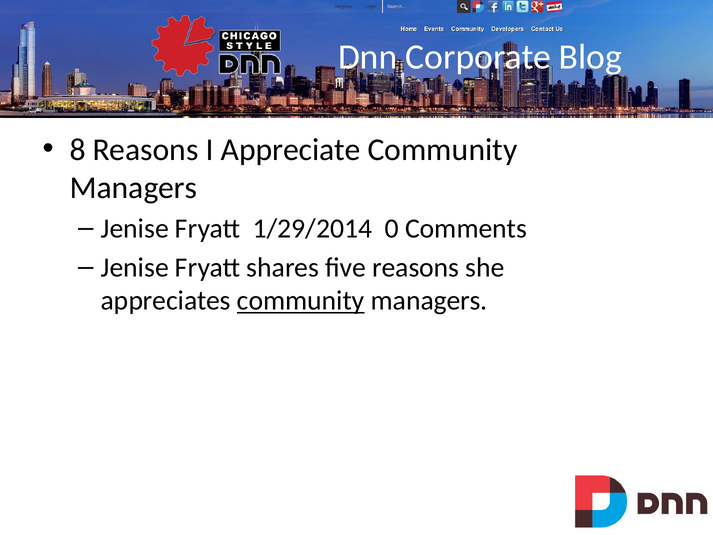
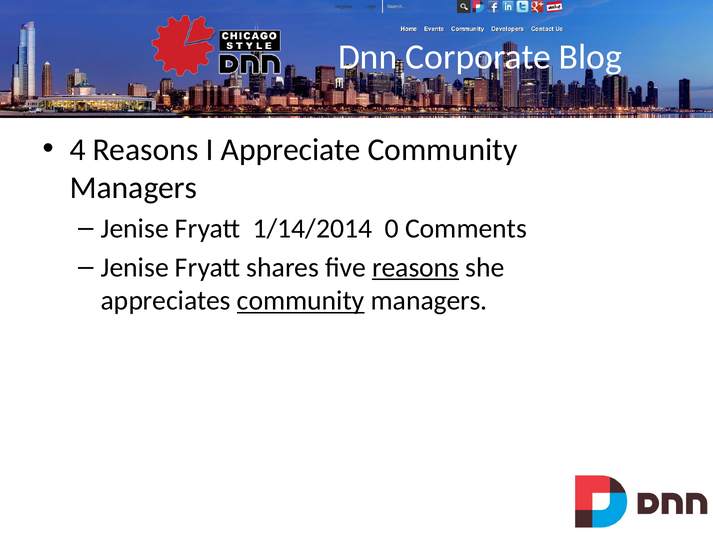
8: 8 -> 4
1/29/2014: 1/29/2014 -> 1/14/2014
reasons at (416, 267) underline: none -> present
